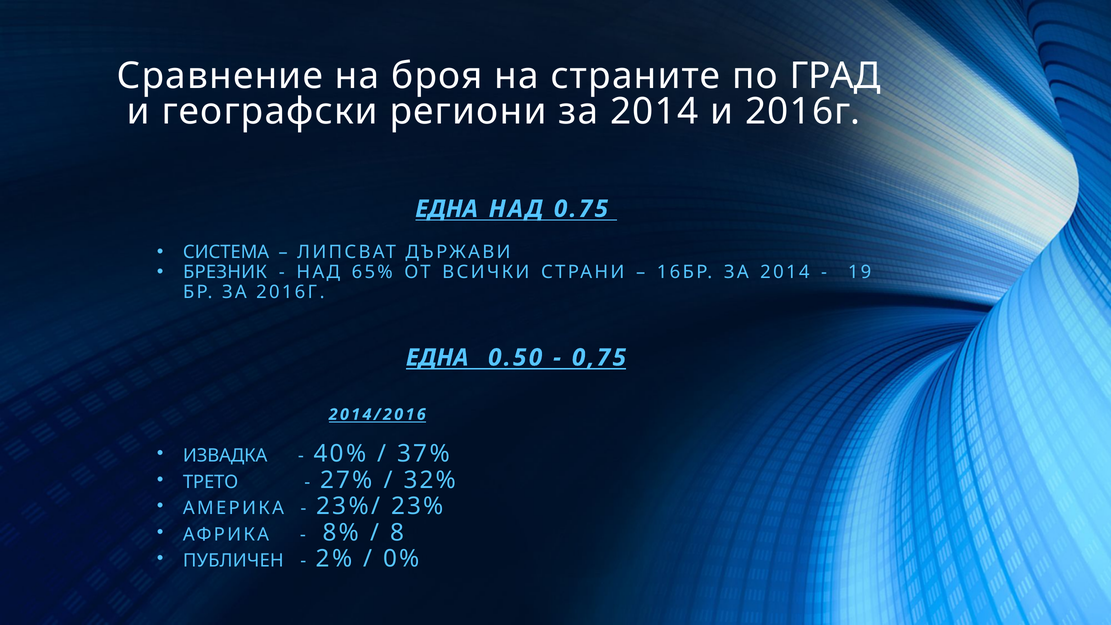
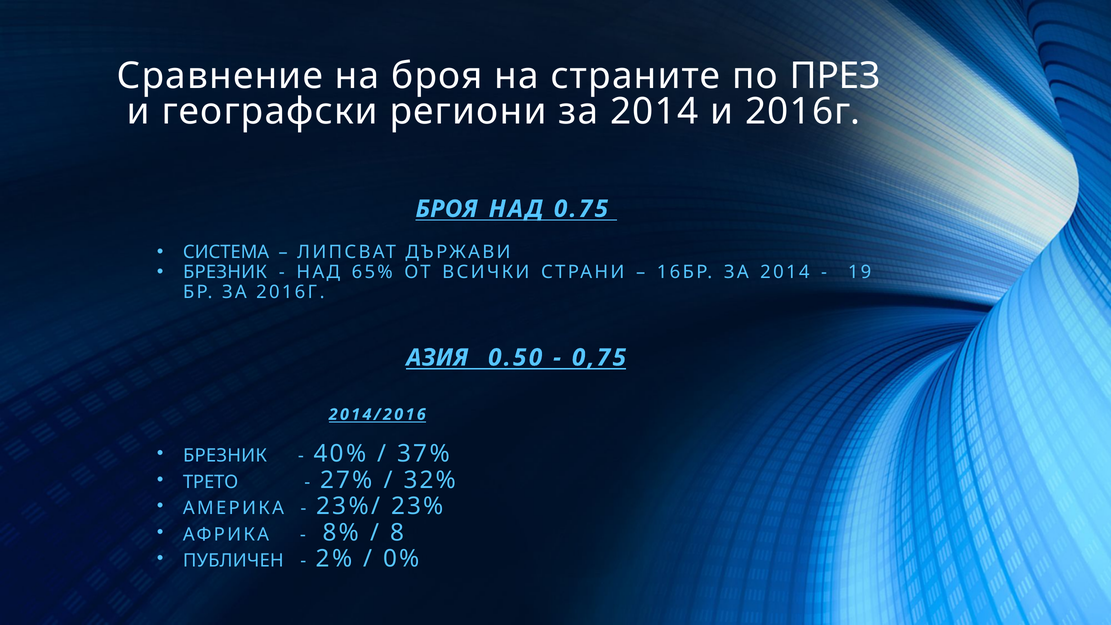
ГРАД: ГРАД -> ПРЕЗ
ЕДНА at (447, 209): ЕДНА -> БРОЯ
ЕДНА at (437, 358): ЕДНА -> АЗИЯ
ИЗВАДКА at (225, 456): ИЗВАДКА -> БРЕЗНИК
